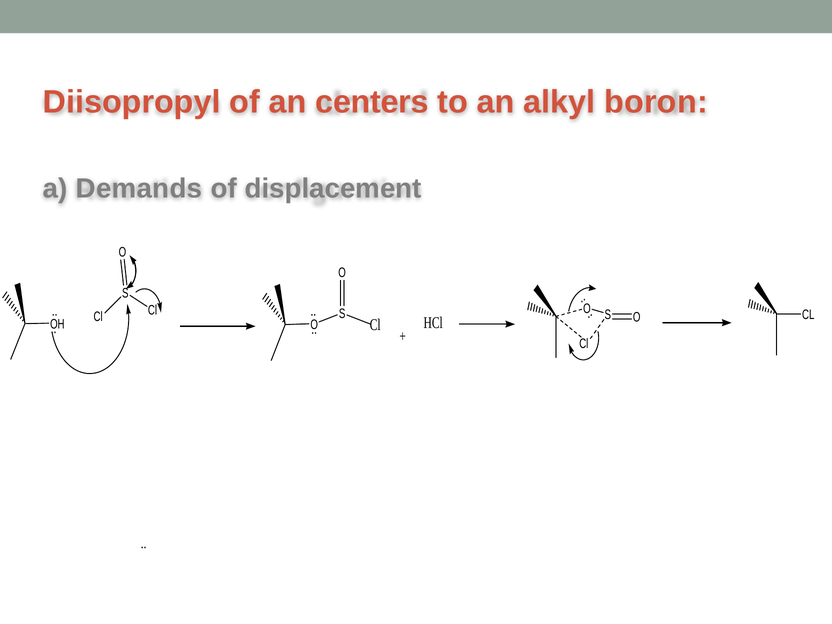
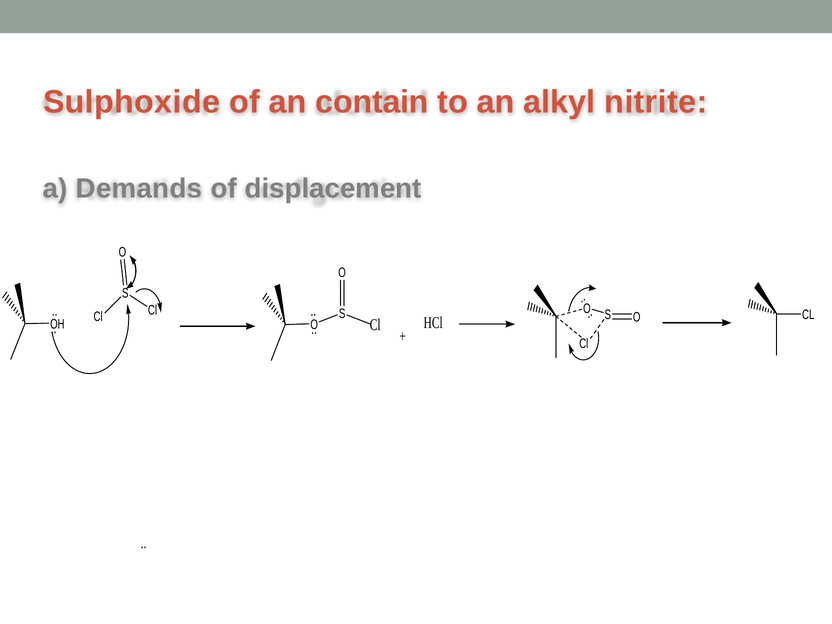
Diisopropyl: Diisopropyl -> Sulphoxide
centers: centers -> contain
boron: boron -> nitrite
